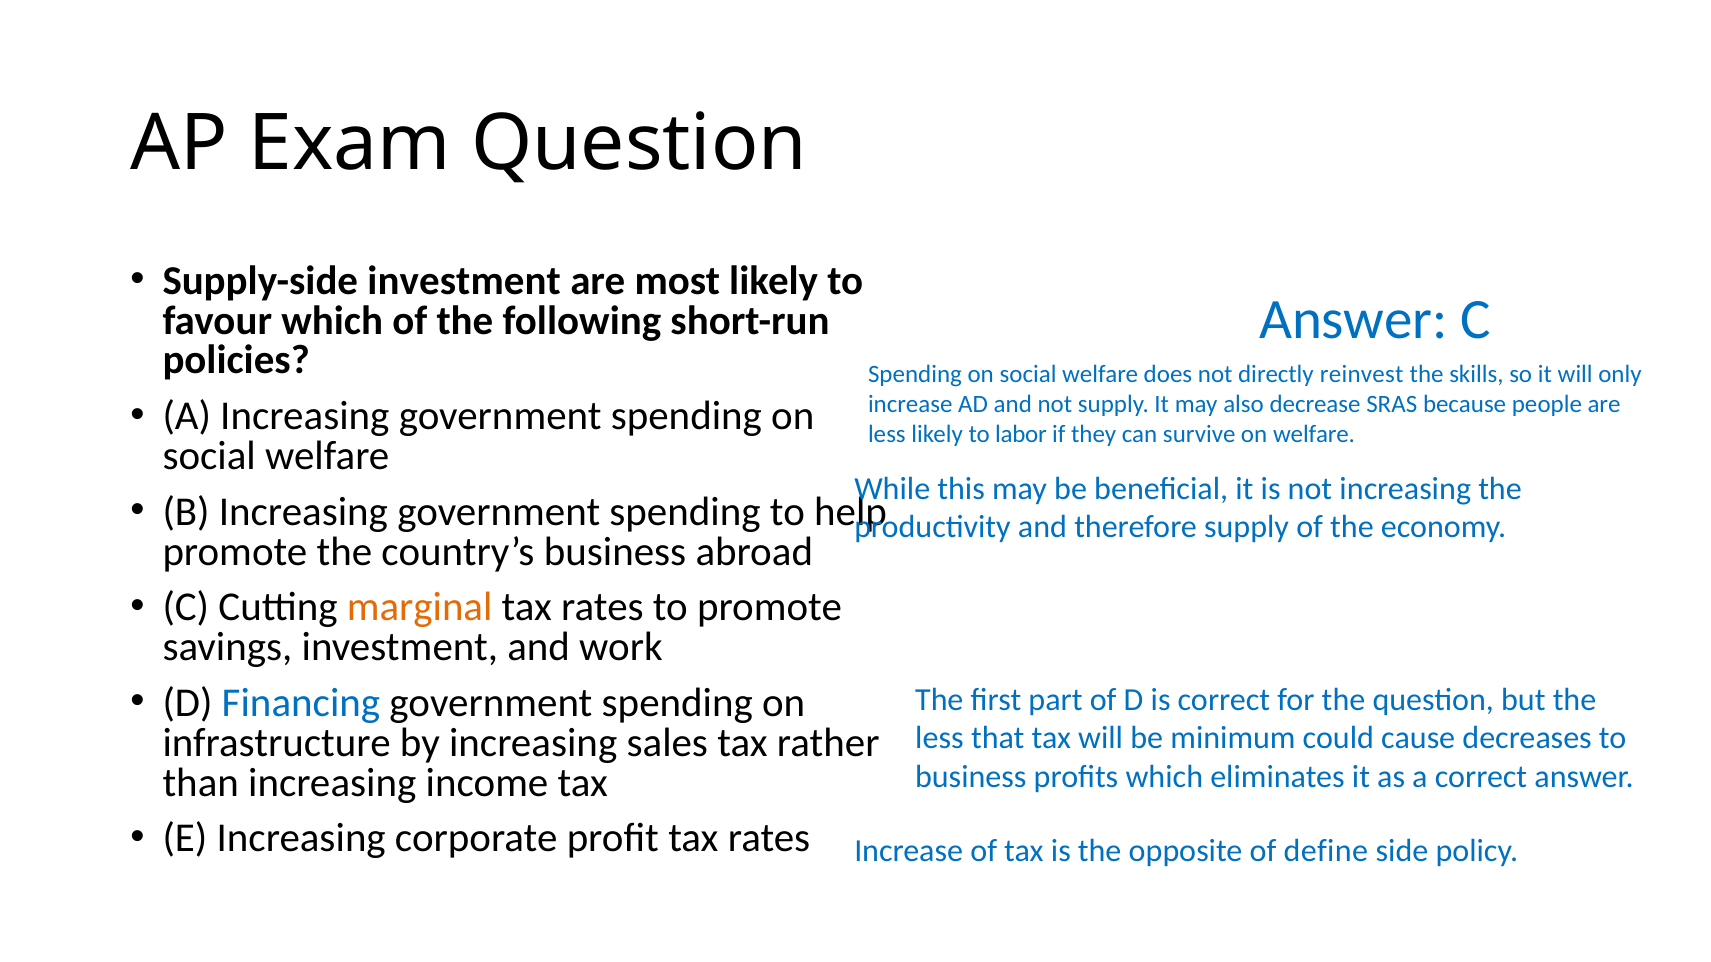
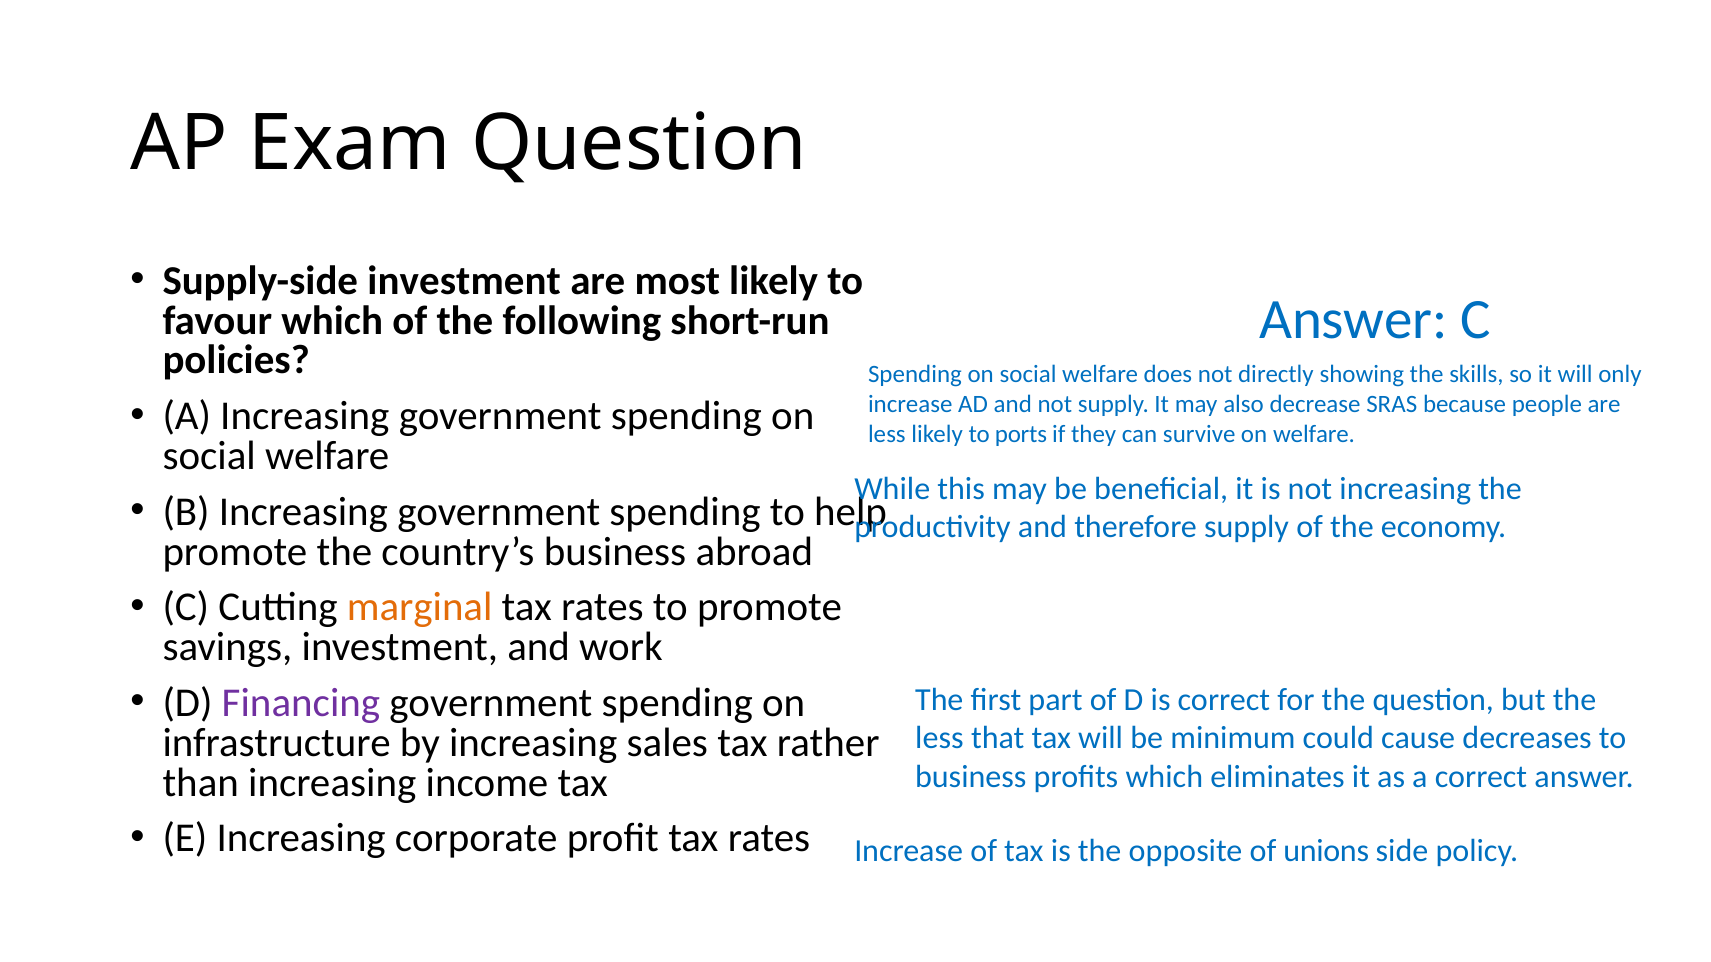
reinvest: reinvest -> showing
labor: labor -> ports
Financing colour: blue -> purple
define: define -> unions
